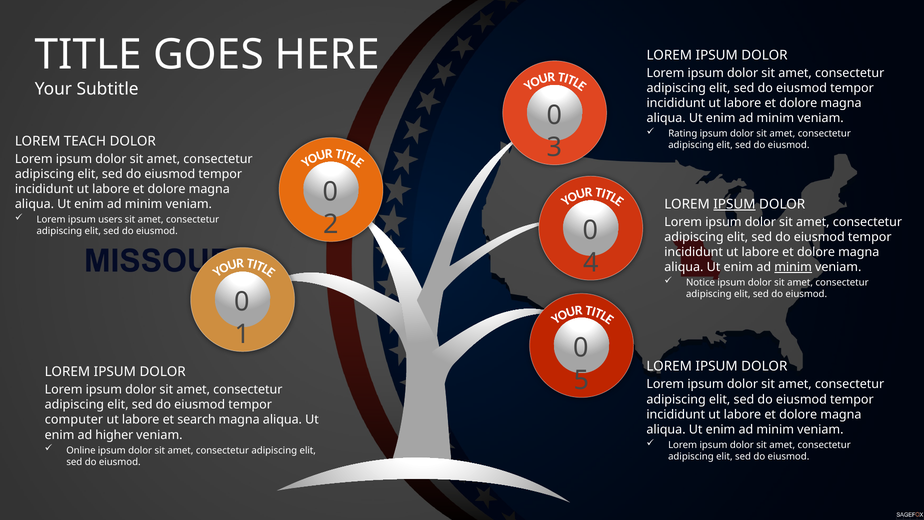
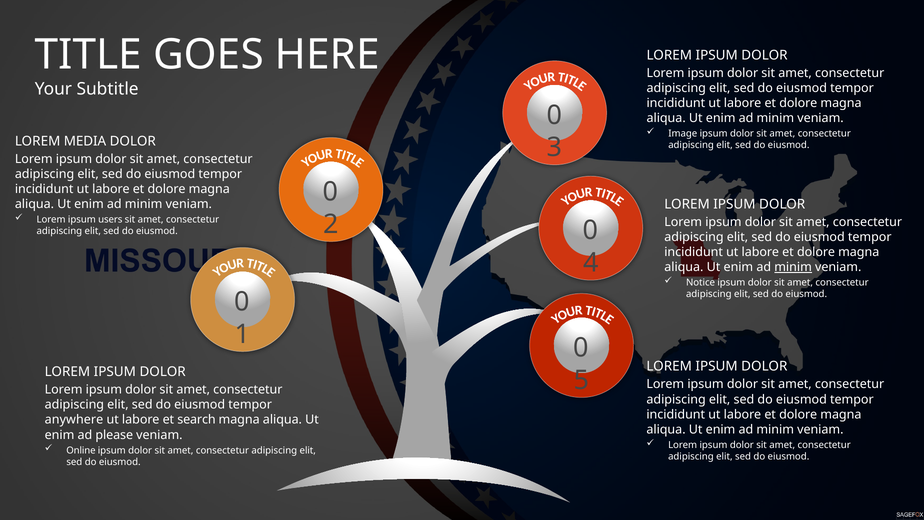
Rating: Rating -> Image
TEACH: TEACH -> MEDIA
IPSUM at (734, 204) underline: present -> none
computer: computer -> anywhere
higher: higher -> please
